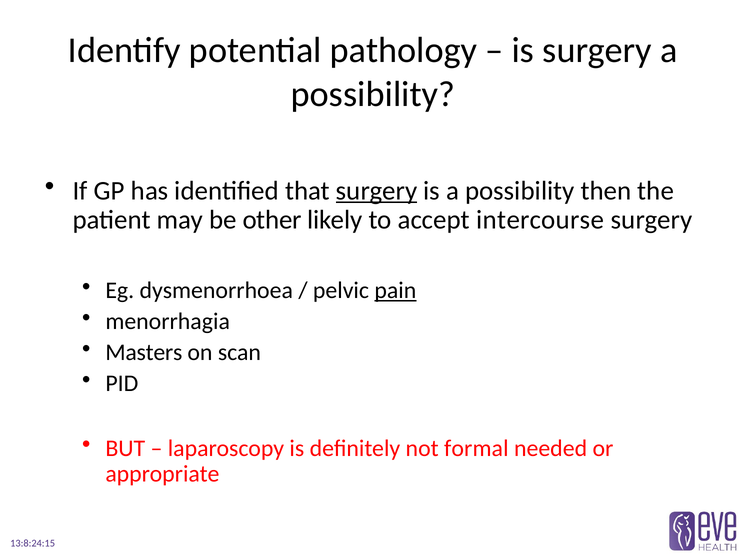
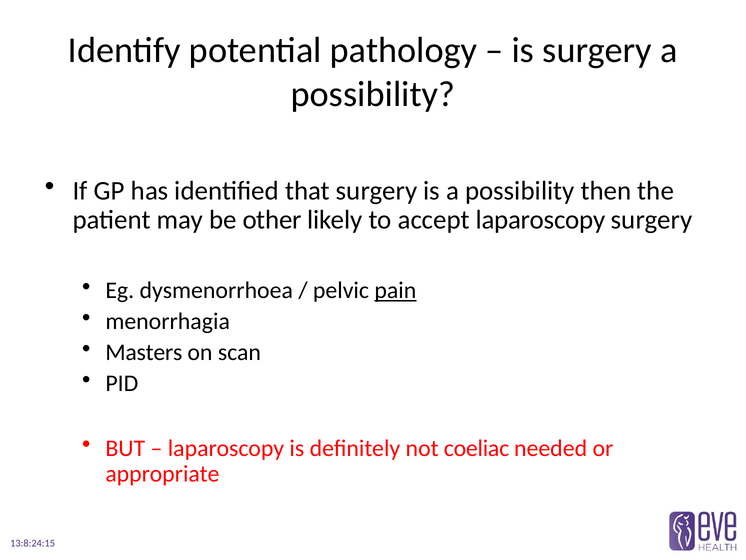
surgery at (377, 191) underline: present -> none
accept intercourse: intercourse -> laparoscopy
formal: formal -> coeliac
